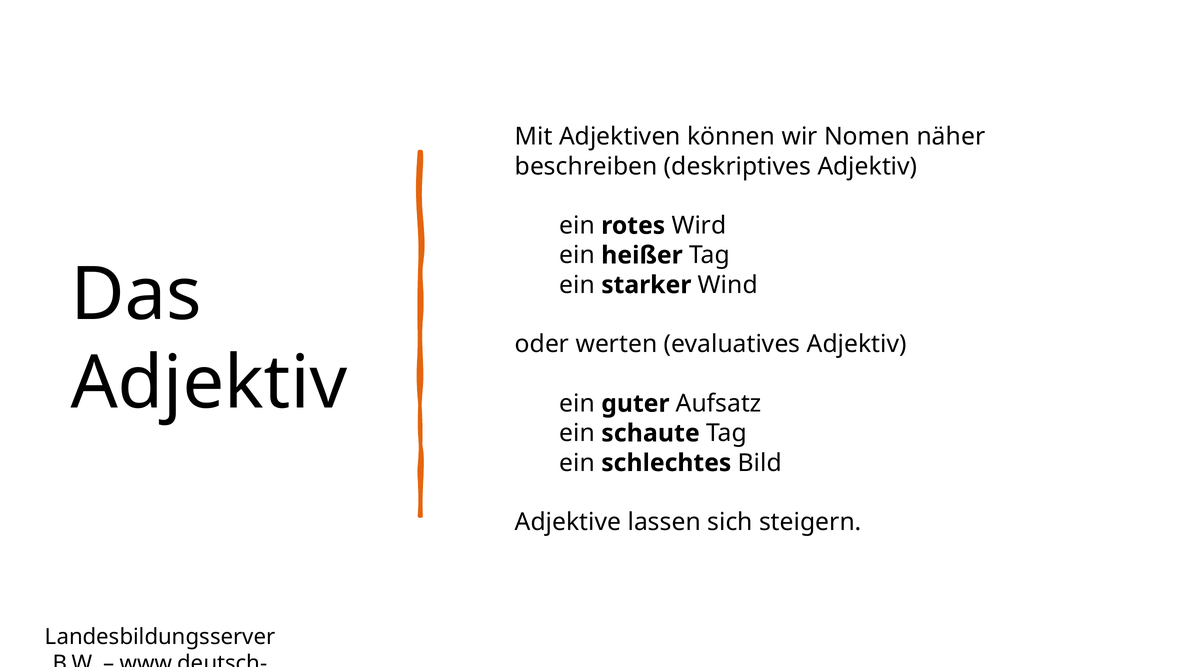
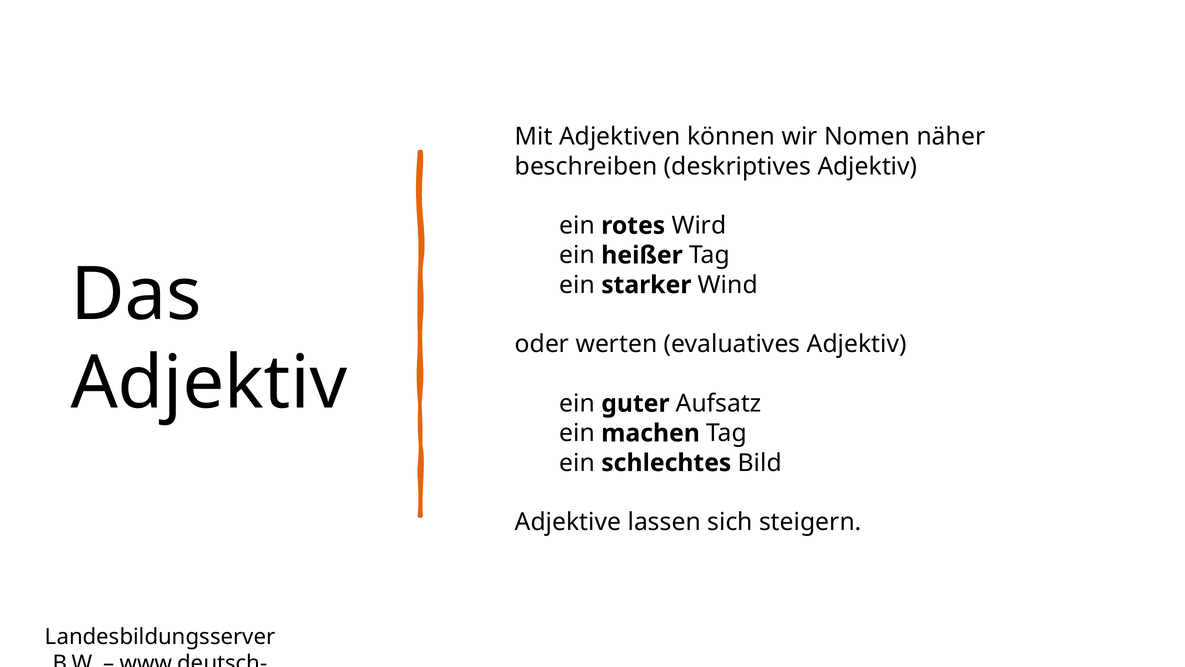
schaute: schaute -> machen
